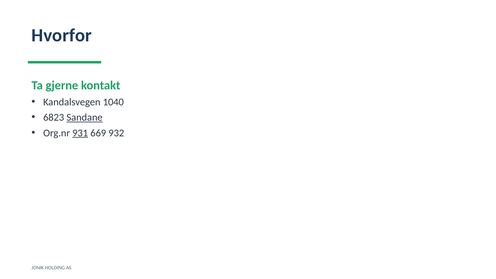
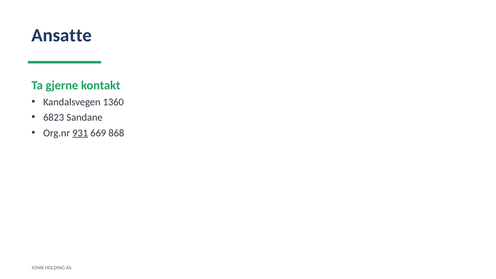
Hvorfor: Hvorfor -> Ansatte
1040: 1040 -> 1360
Sandane underline: present -> none
932: 932 -> 868
